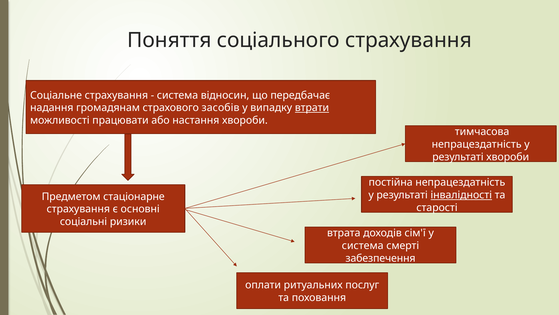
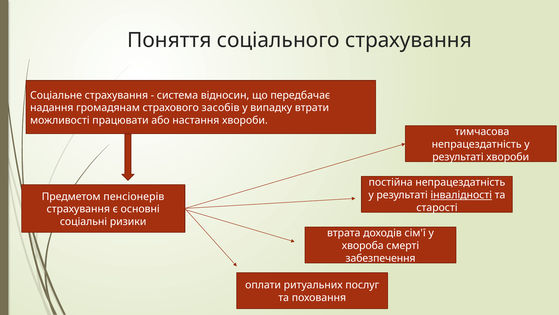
втрати underline: present -> none
стаціонарне: стаціонарне -> пенсіонерів
система at (363, 245): система -> хвороба
